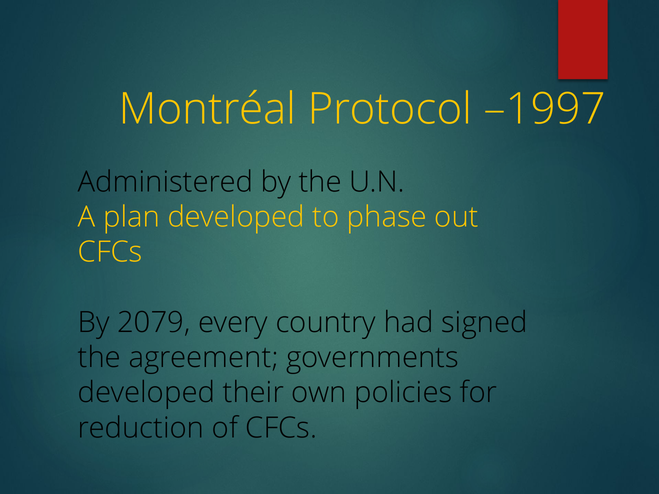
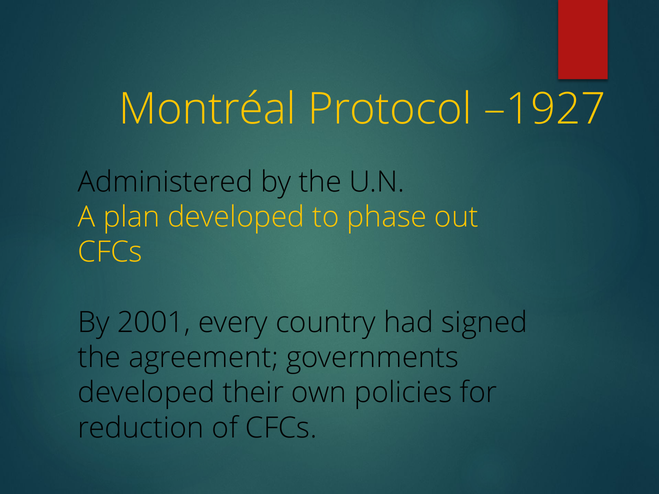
–1997: –1997 -> –1927
2079: 2079 -> 2001
